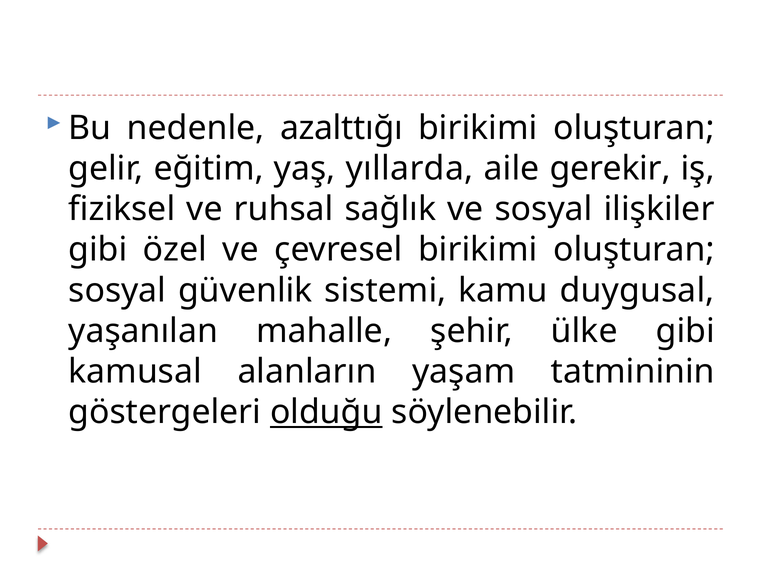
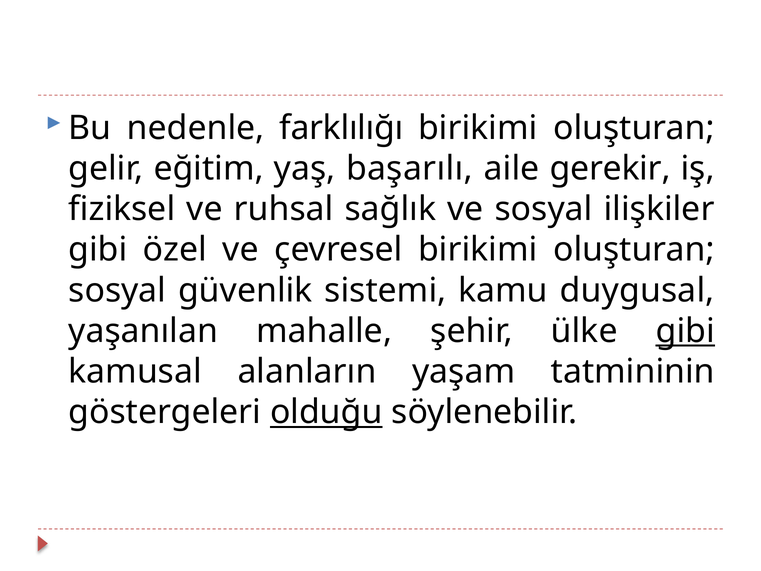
azalttığı: azalttığı -> farklılığı
yıllarda: yıllarda -> başarılı
gibi at (685, 331) underline: none -> present
